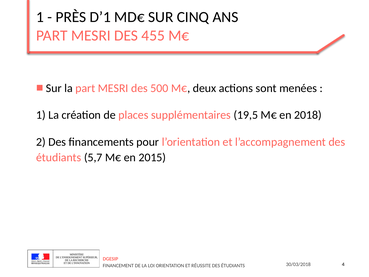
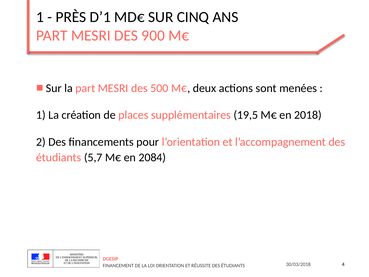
455: 455 -> 900
2015: 2015 -> 2084
